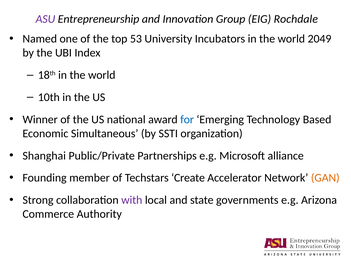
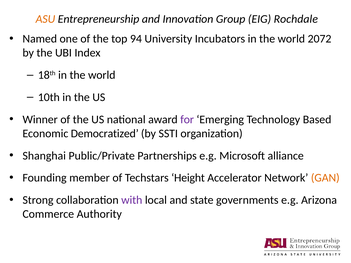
ASU colour: purple -> orange
53: 53 -> 94
2049: 2049 -> 2072
for colour: blue -> purple
Simultaneous: Simultaneous -> Democratized
Create: Create -> Height
